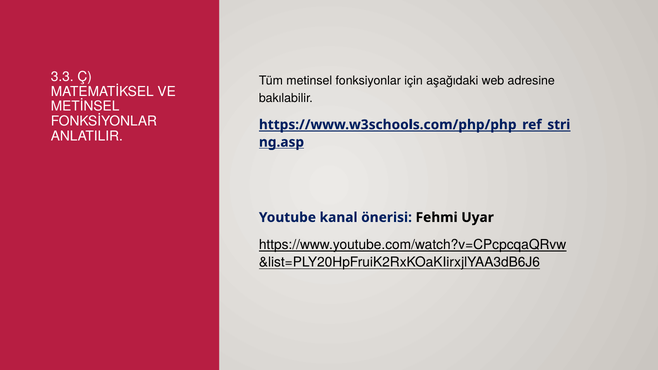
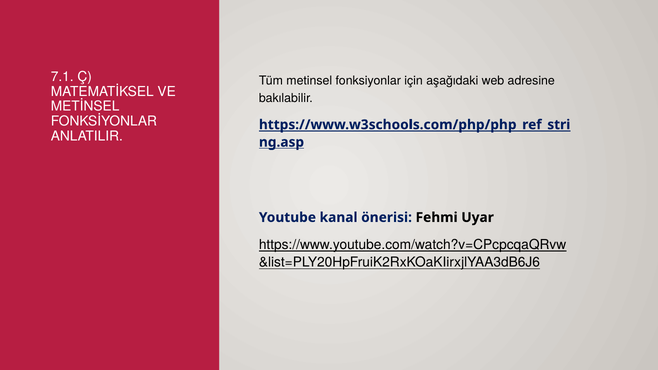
3.3: 3.3 -> 7.1
